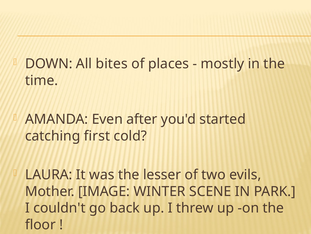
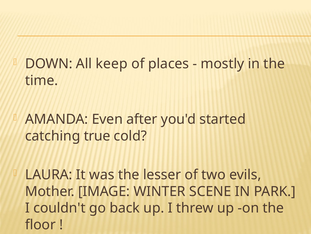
bites: bites -> keep
first: first -> true
